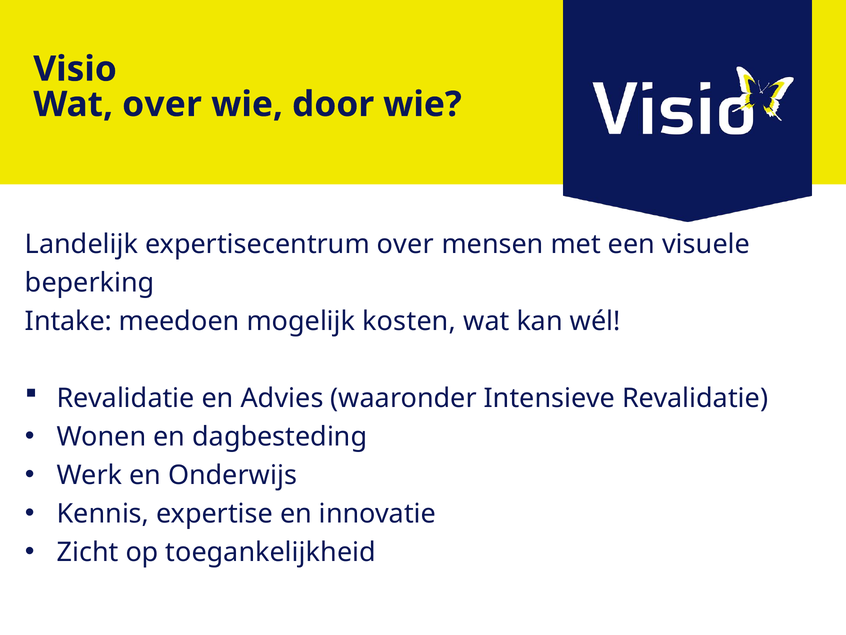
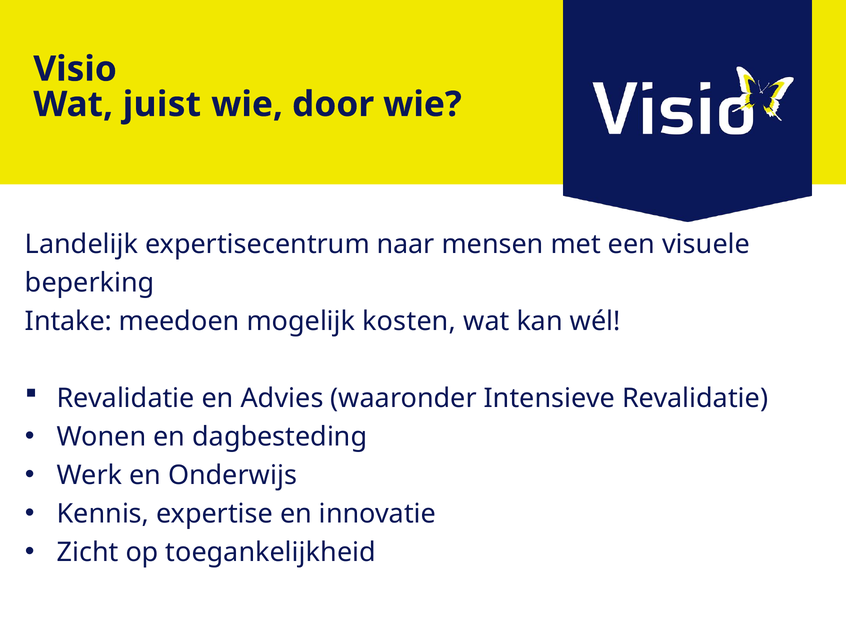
Wat over: over -> juist
expertisecentrum over: over -> naar
